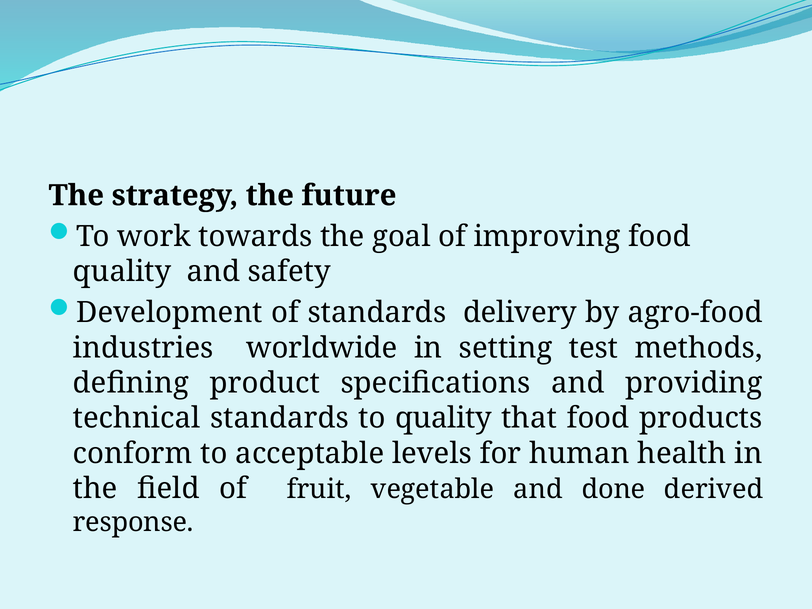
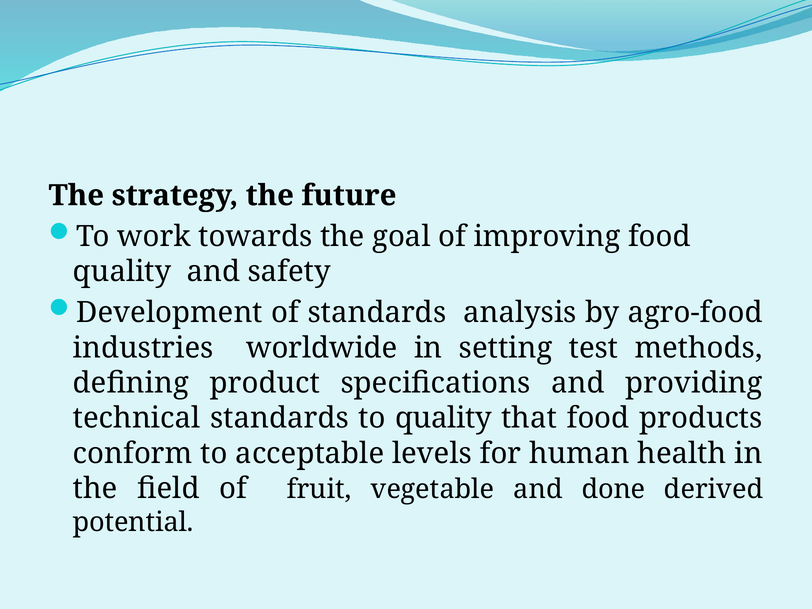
delivery: delivery -> analysis
response: response -> potential
